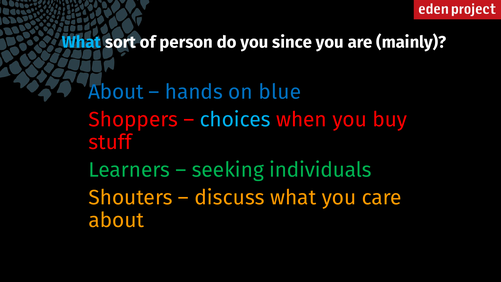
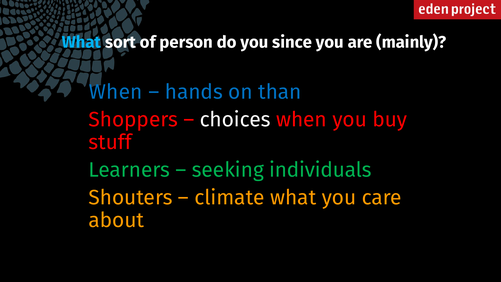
About at (116, 92): About -> When
blue: blue -> than
choices colour: light blue -> white
discuss: discuss -> climate
